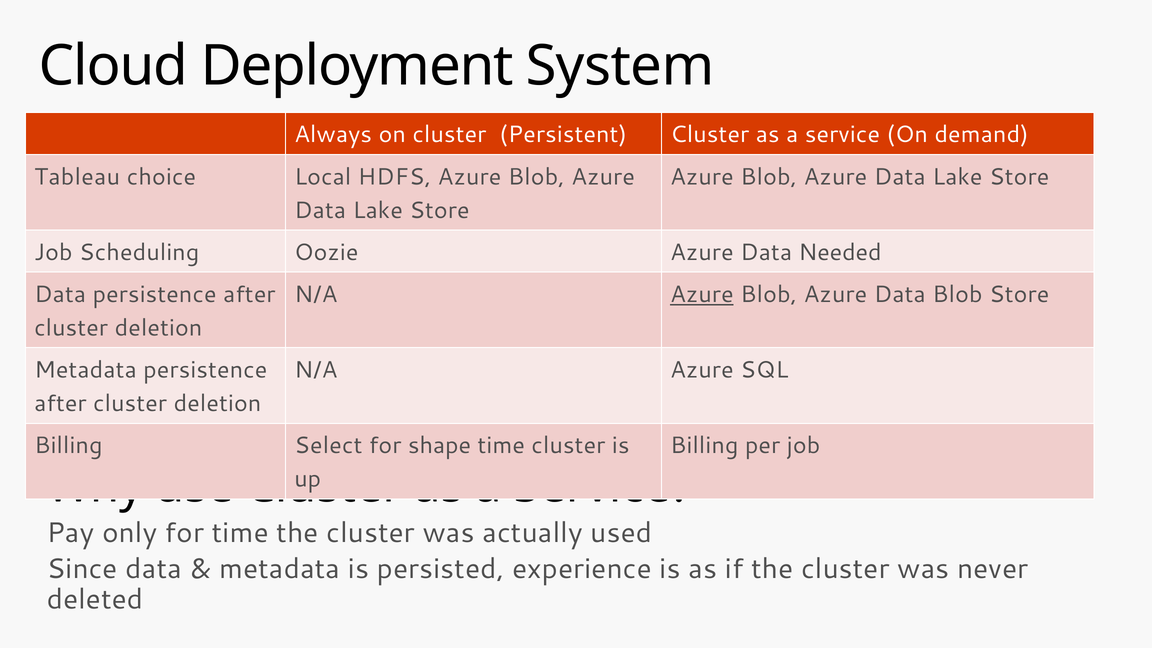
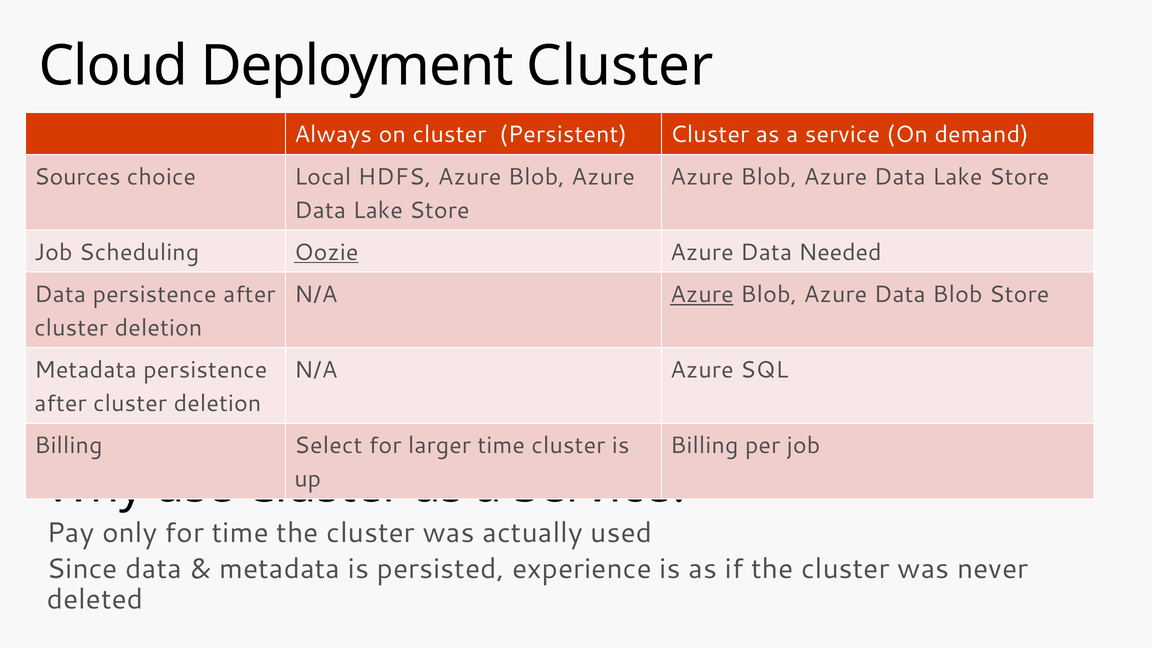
Deployment System: System -> Cluster
Tableau: Tableau -> Sources
Oozie underline: none -> present
shape: shape -> larger
